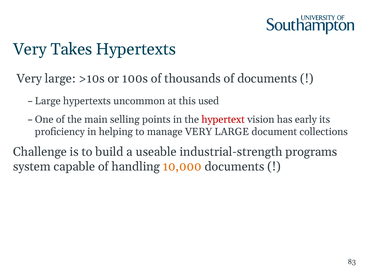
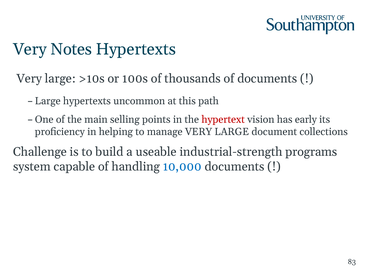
Takes: Takes -> Notes
used: used -> path
10,000 colour: orange -> blue
